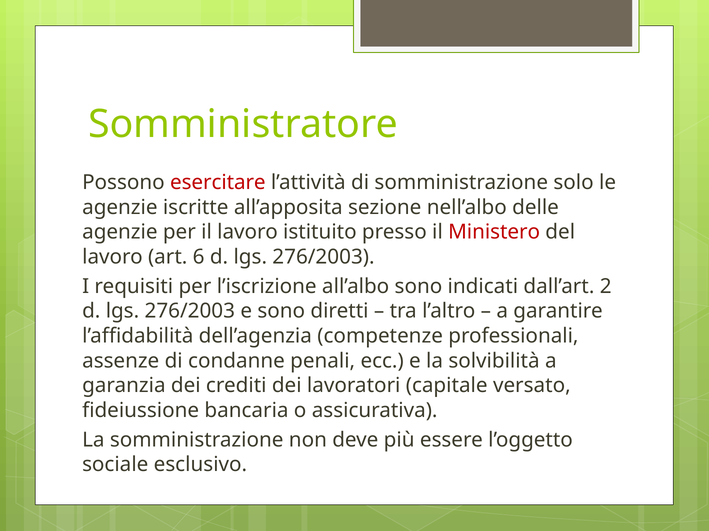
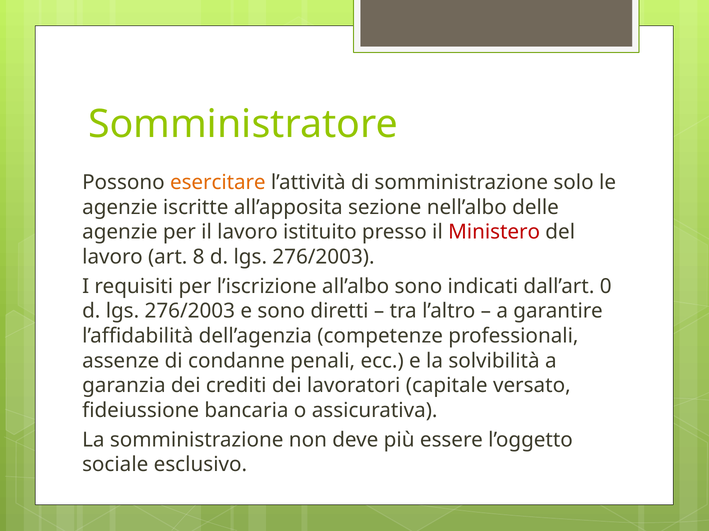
esercitare colour: red -> orange
6: 6 -> 8
2: 2 -> 0
